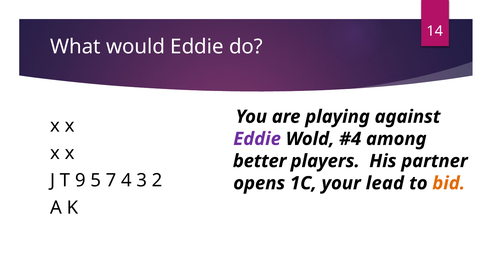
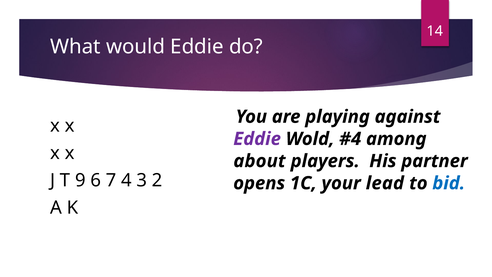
better: better -> about
5: 5 -> 6
bid colour: orange -> blue
